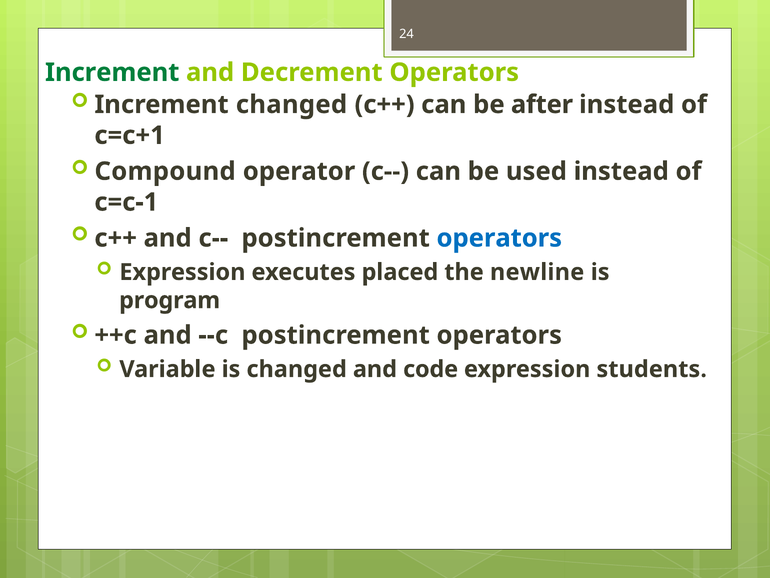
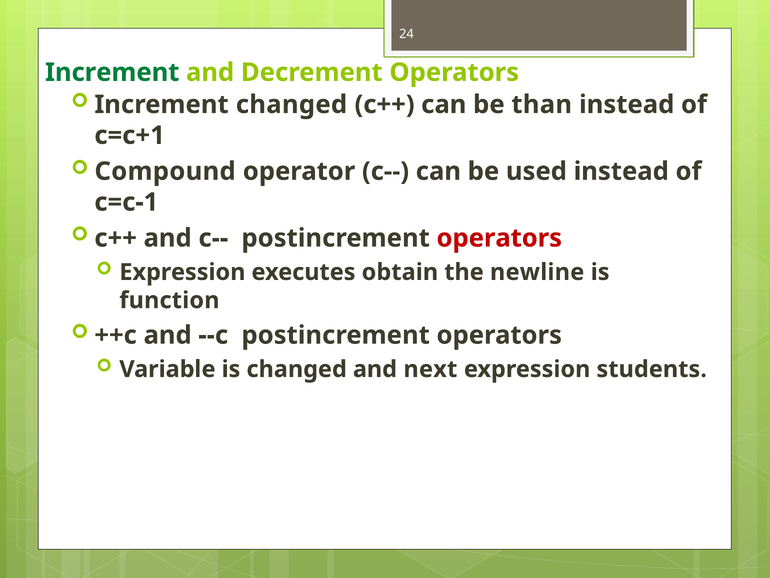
after: after -> than
operators at (499, 238) colour: blue -> red
placed: placed -> obtain
program: program -> function
code: code -> next
